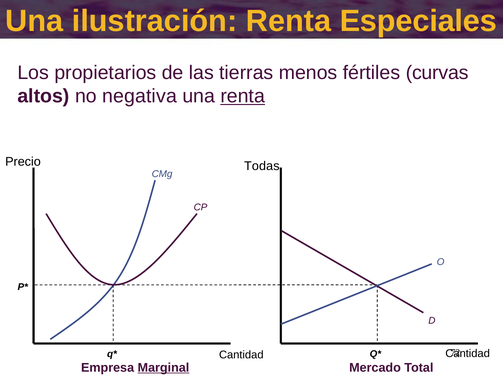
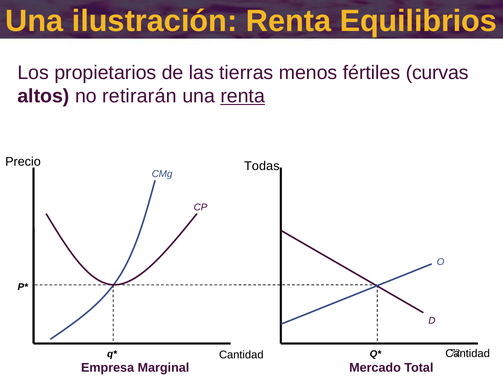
Especiales: Especiales -> Equilibrios
negativa: negativa -> retirarán
Marginal underline: present -> none
